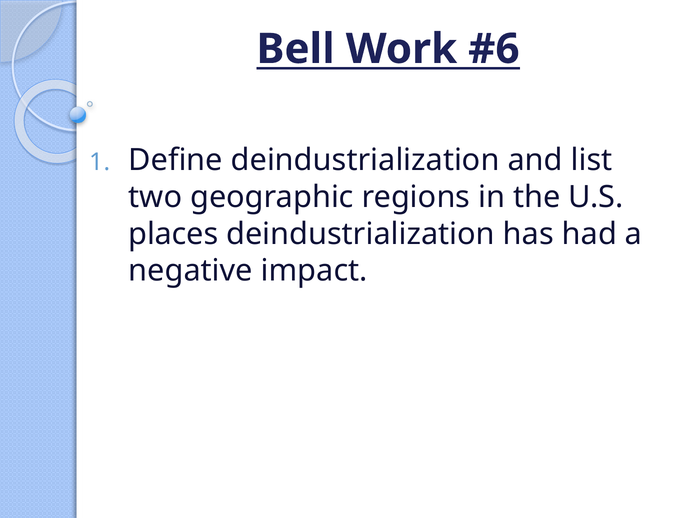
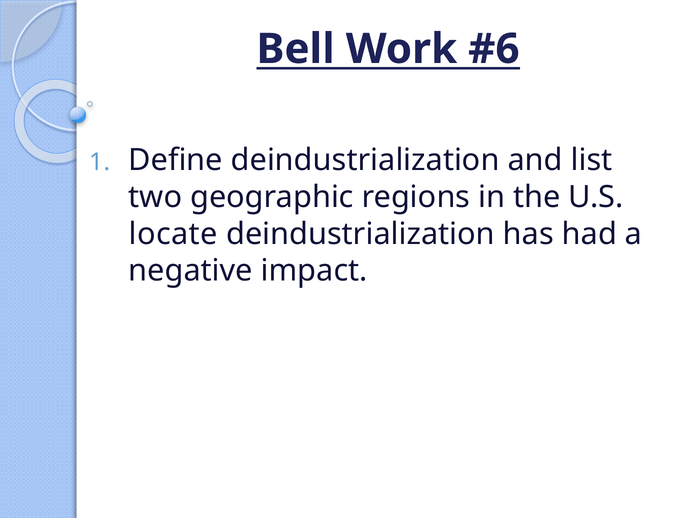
places: places -> locate
